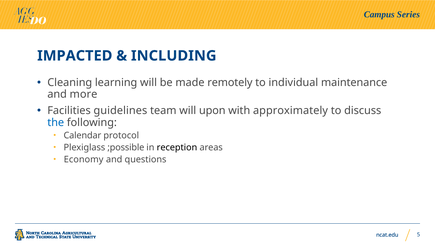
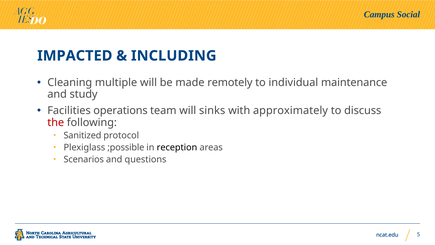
Series: Series -> Social
learning: learning -> multiple
more: more -> study
guidelines: guidelines -> operations
upon: upon -> sinks
the colour: blue -> red
Calendar: Calendar -> Sanitized
Economy: Economy -> Scenarios
